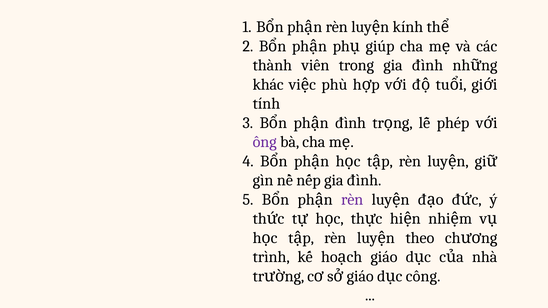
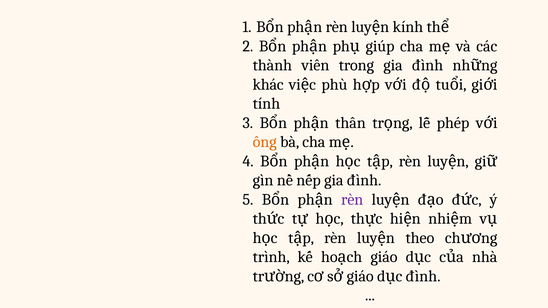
đình at (351, 123): đình -> thân
ông colour: purple -> orange
công at (423, 276): công -> đình
